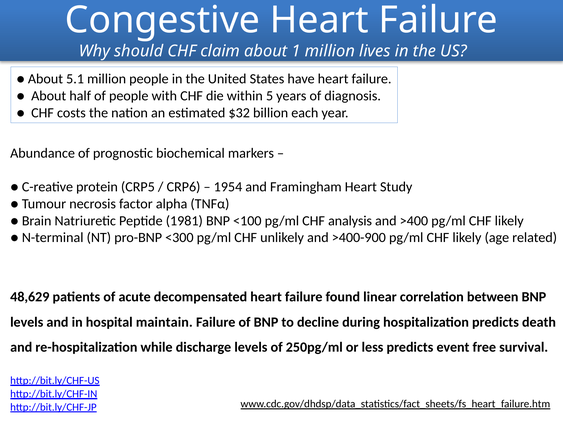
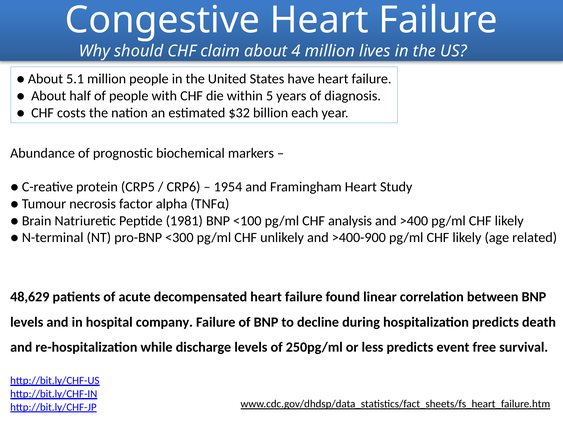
1: 1 -> 4
maintain: maintain -> company
